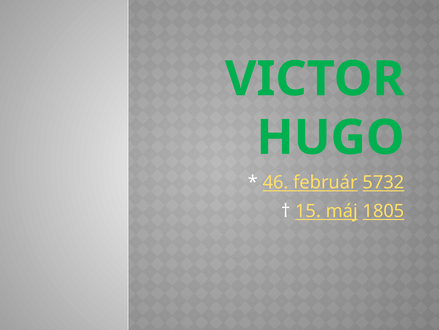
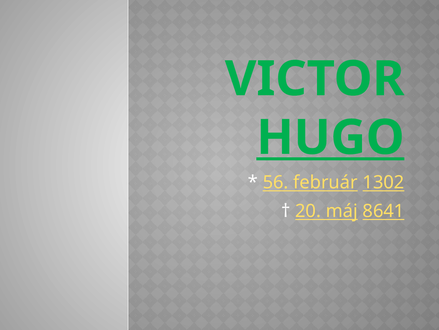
HUGO underline: none -> present
46: 46 -> 56
5732: 5732 -> 1302
15: 15 -> 20
1805: 1805 -> 8641
